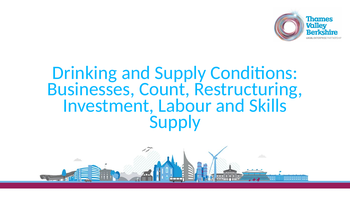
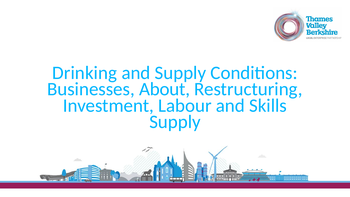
Count: Count -> About
